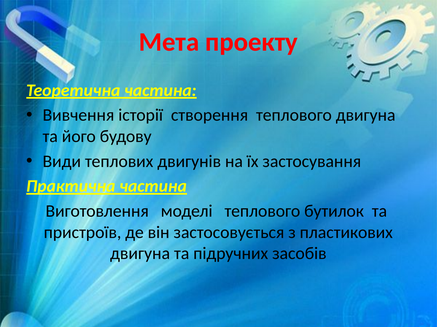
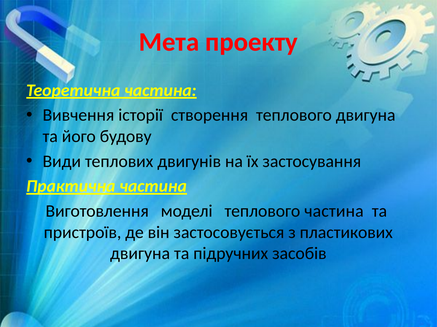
теплового бутилок: бутилок -> частина
